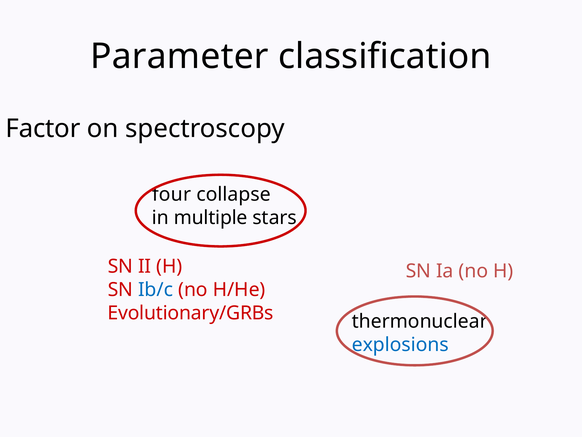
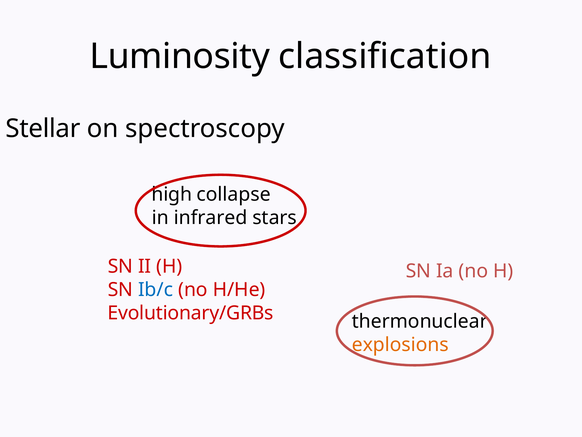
Parameter: Parameter -> Luminosity
Factor: Factor -> Stellar
four: four -> high
multiple: multiple -> infrared
explosions colour: blue -> orange
